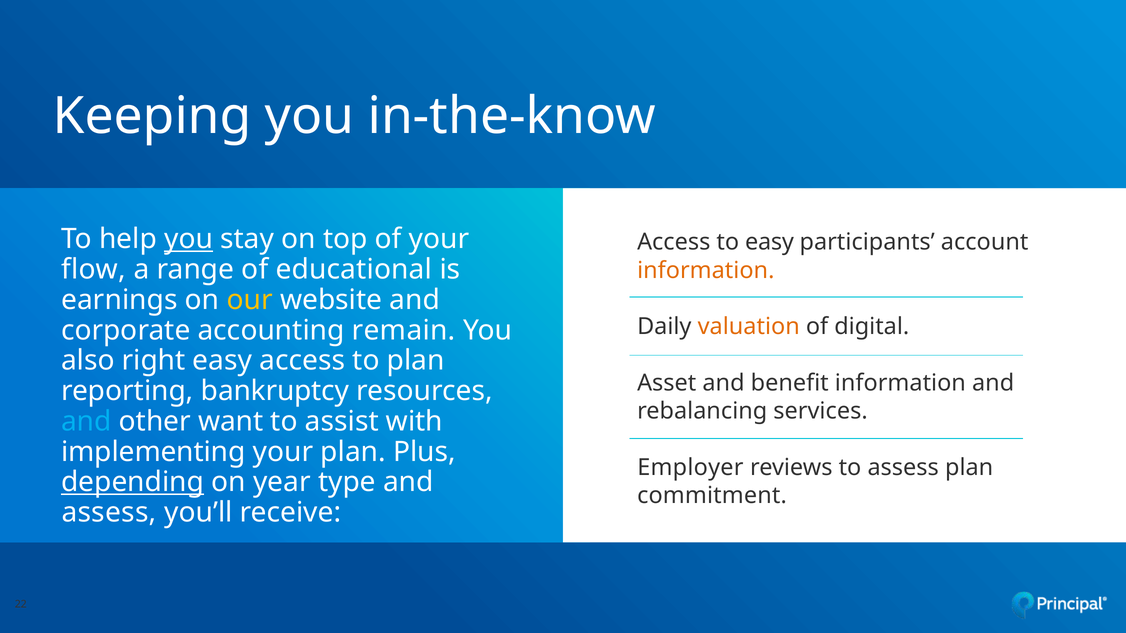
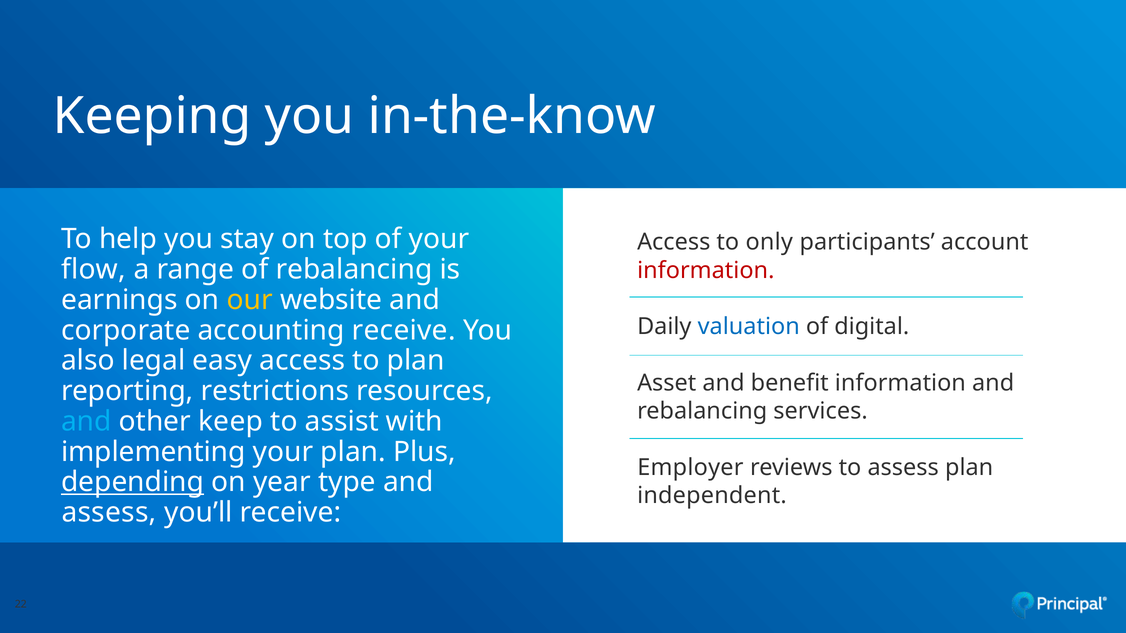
you at (189, 239) underline: present -> none
to easy: easy -> only
of educational: educational -> rebalancing
information at (706, 271) colour: orange -> red
valuation colour: orange -> blue
accounting remain: remain -> receive
right: right -> legal
bankruptcy: bankruptcy -> restrictions
want: want -> keep
commitment: commitment -> independent
